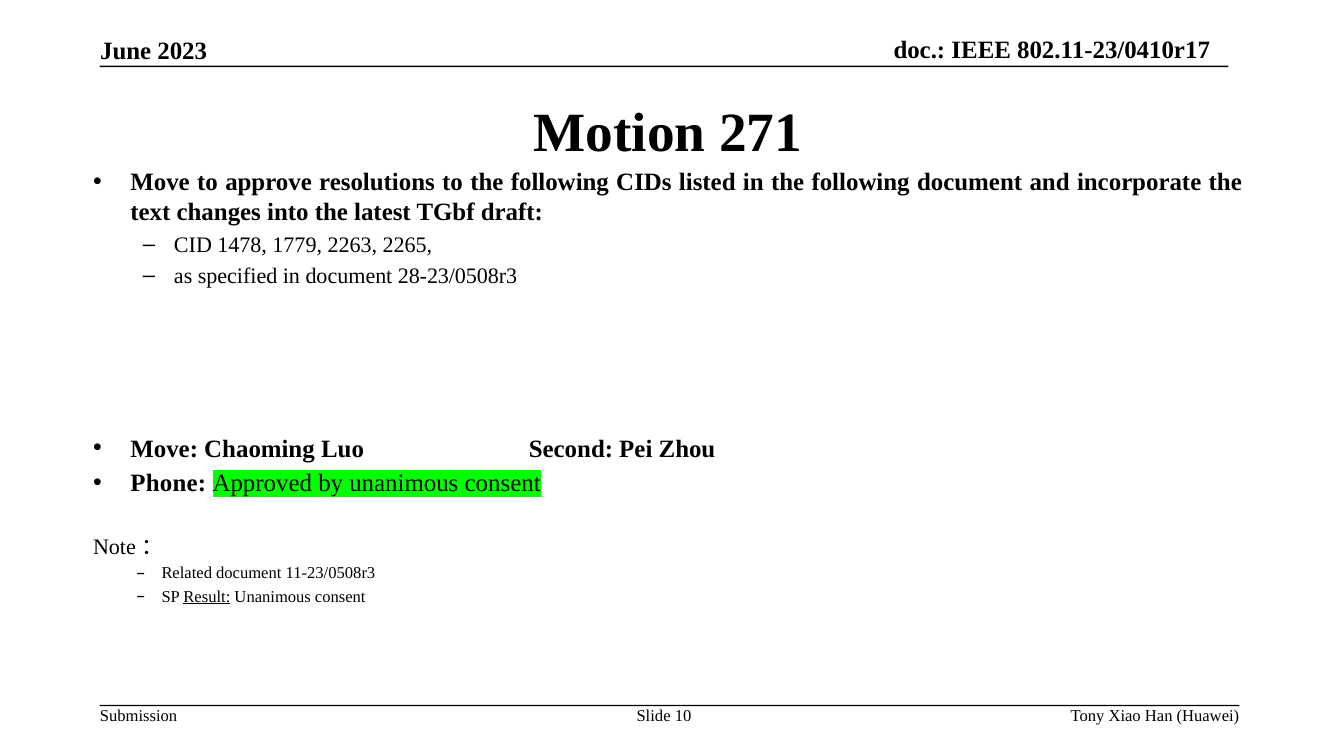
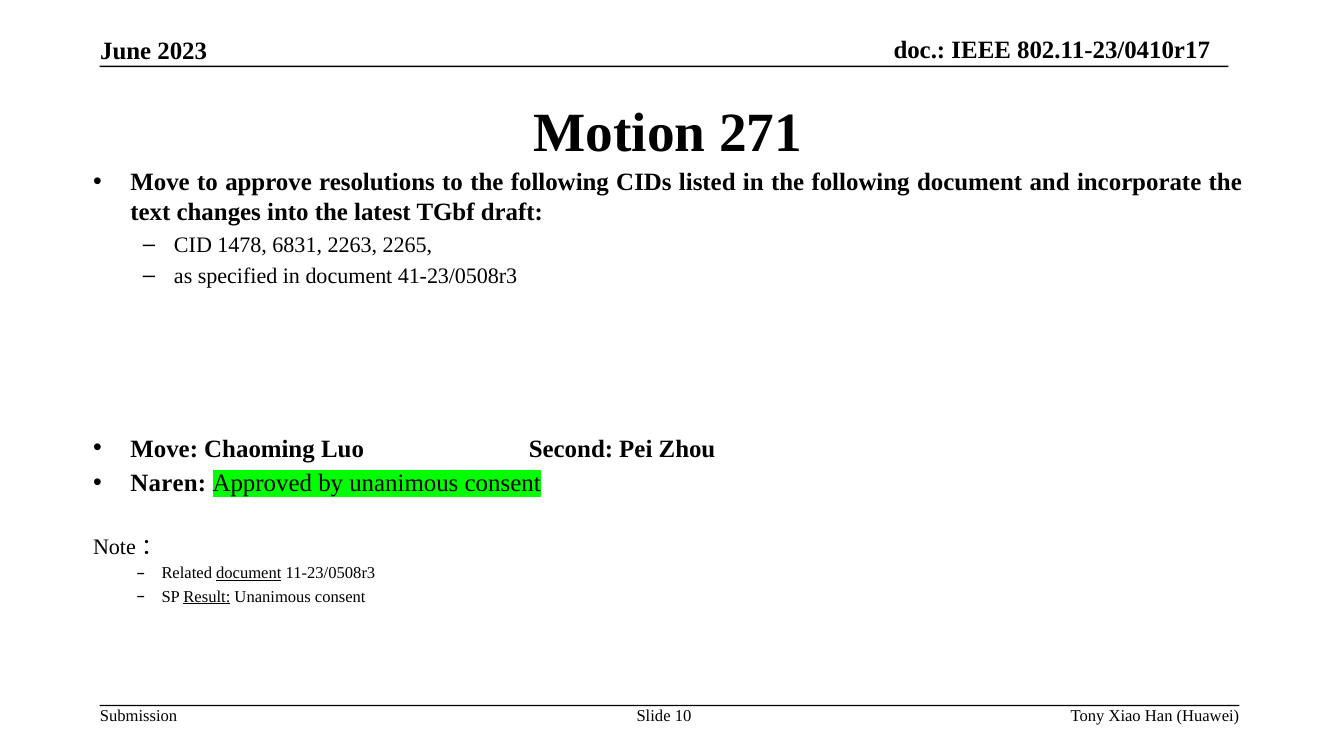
1779: 1779 -> 6831
28-23/0508r3: 28-23/0508r3 -> 41-23/0508r3
Phone: Phone -> Naren
document at (249, 573) underline: none -> present
